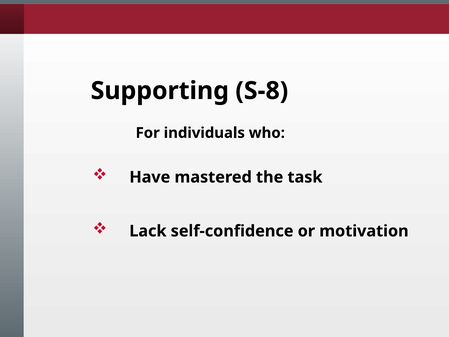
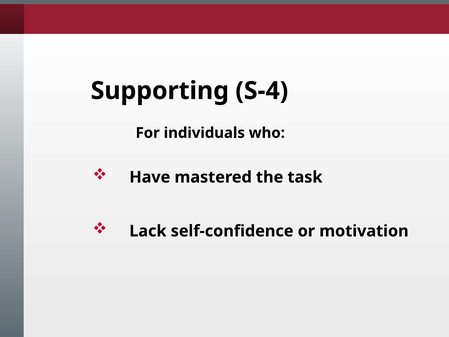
S-8: S-8 -> S-4
